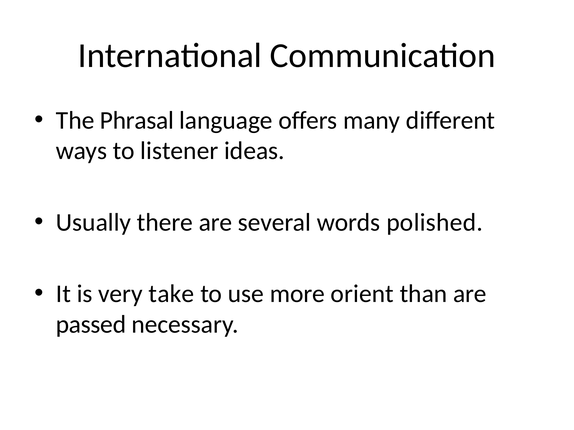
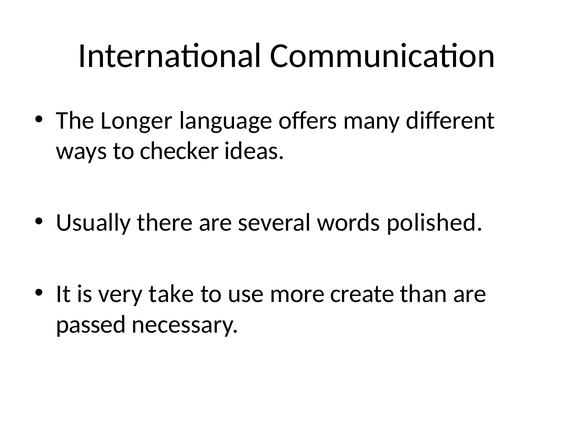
Phrasal: Phrasal -> Longer
listener: listener -> checker
orient: orient -> create
